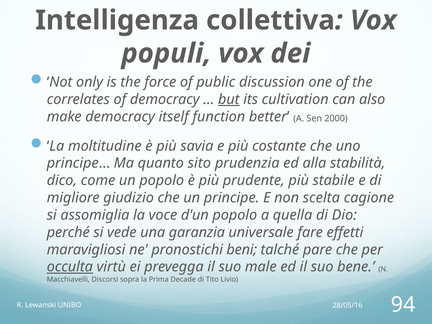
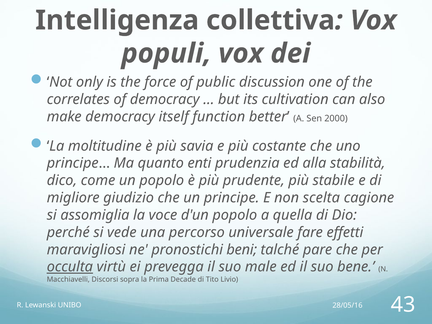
but underline: present -> none
sito: sito -> enti
garanzia: garanzia -> percorso
94: 94 -> 43
